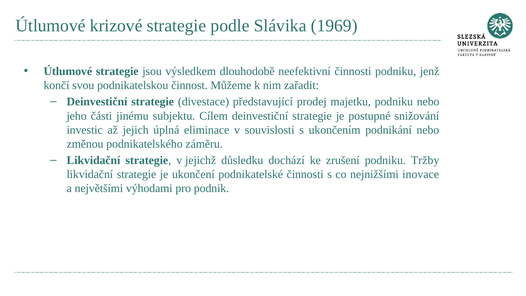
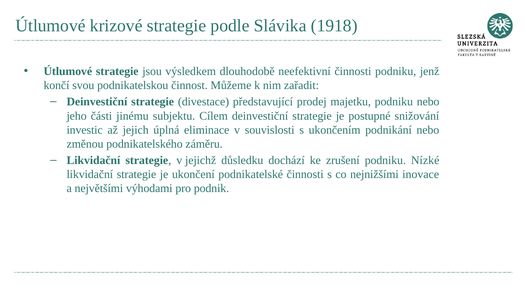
1969: 1969 -> 1918
Tržby: Tržby -> Nízké
